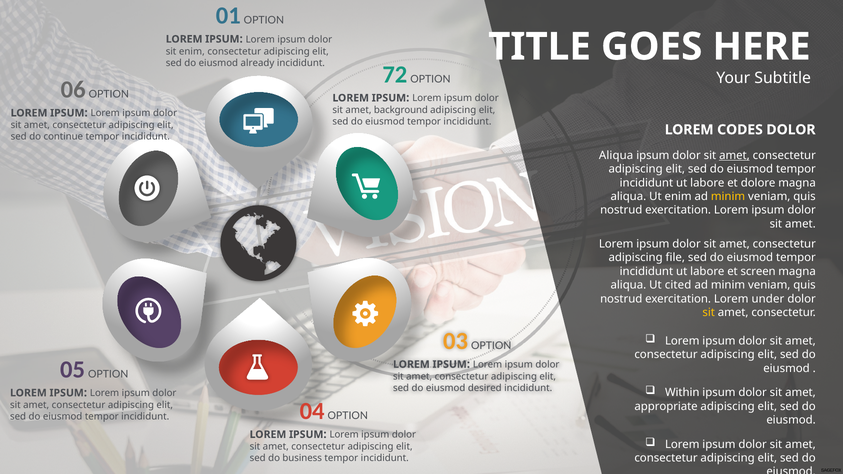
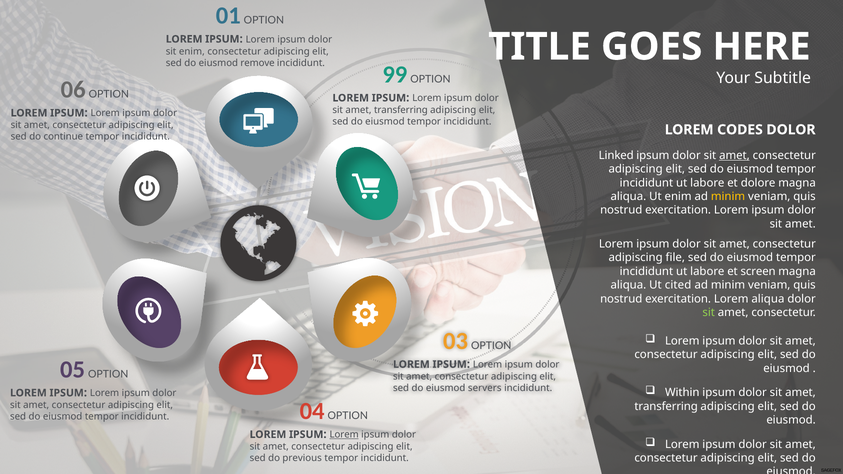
already: already -> remove
72: 72 -> 99
background at (401, 110): background -> transferring
Aliqua at (616, 155): Aliqua -> Linked
Lorem under: under -> aliqua
sit at (709, 313) colour: yellow -> light green
desired: desired -> servers
appropriate at (666, 406): appropriate -> transferring
Lorem at (344, 435) underline: none -> present
business: business -> previous
